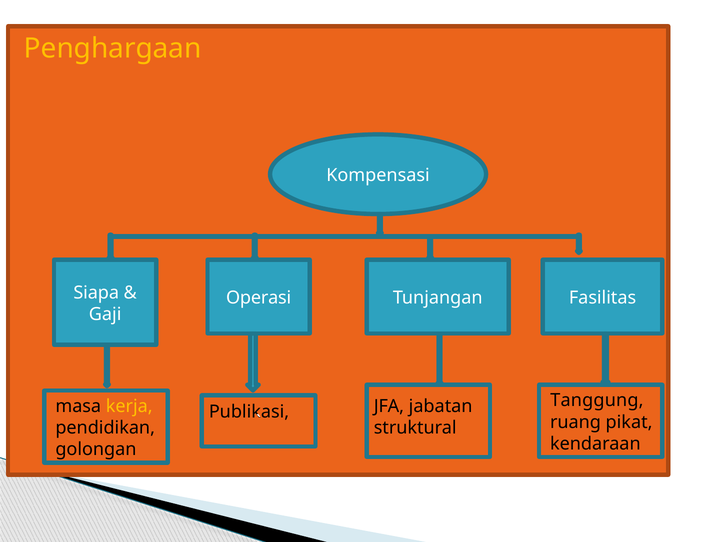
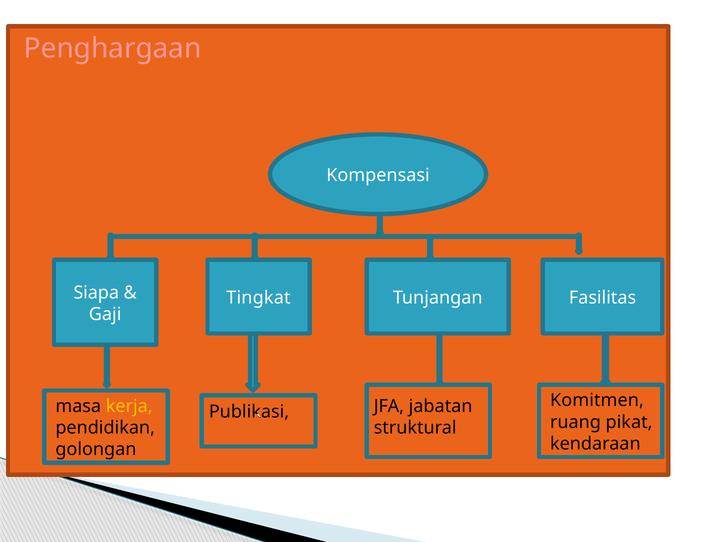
Penghargaan colour: yellow -> pink
Operasi: Operasi -> Tingkat
Tanggung: Tanggung -> Komitmen
